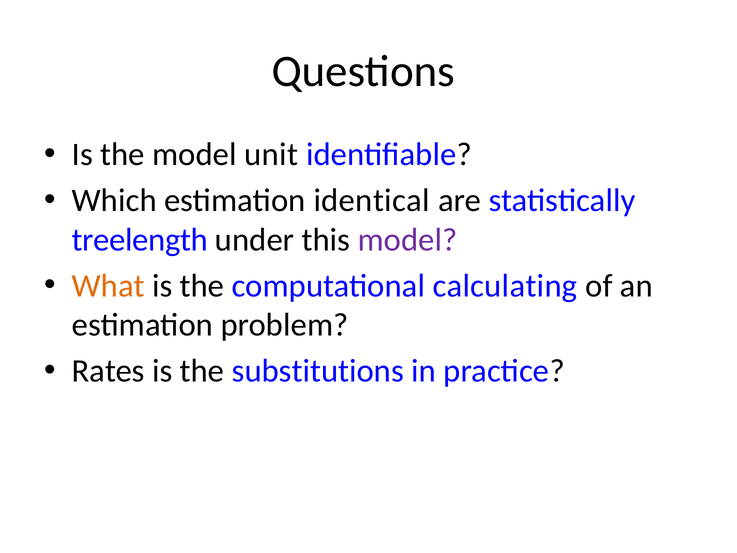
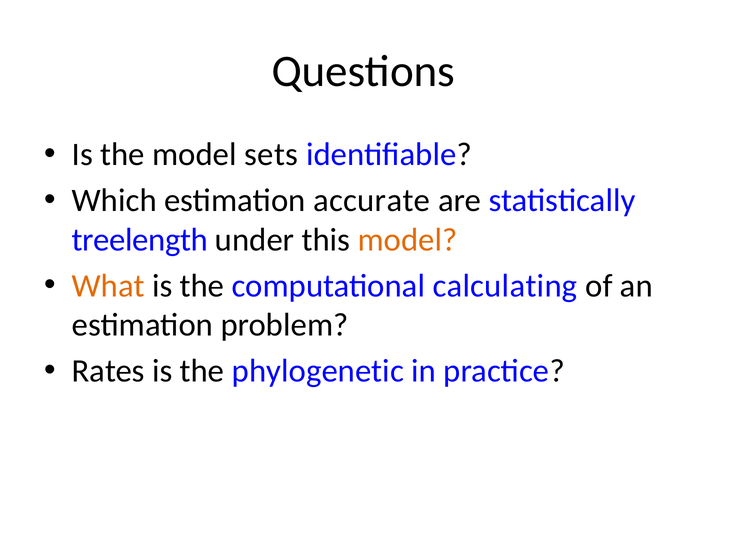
unit: unit -> sets
identical: identical -> accurate
model at (407, 240) colour: purple -> orange
substitutions: substitutions -> phylogenetic
